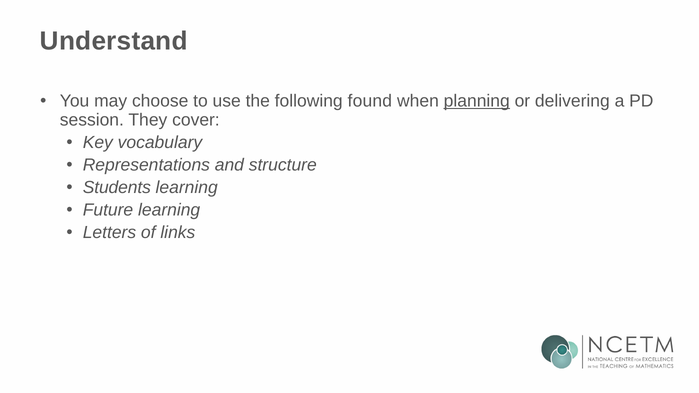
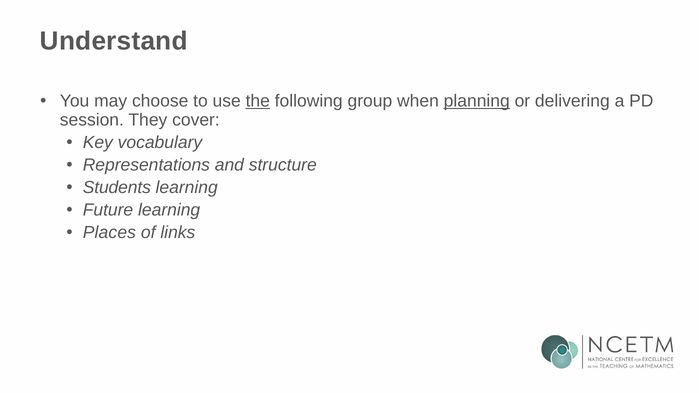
the underline: none -> present
found: found -> group
Letters: Letters -> Places
